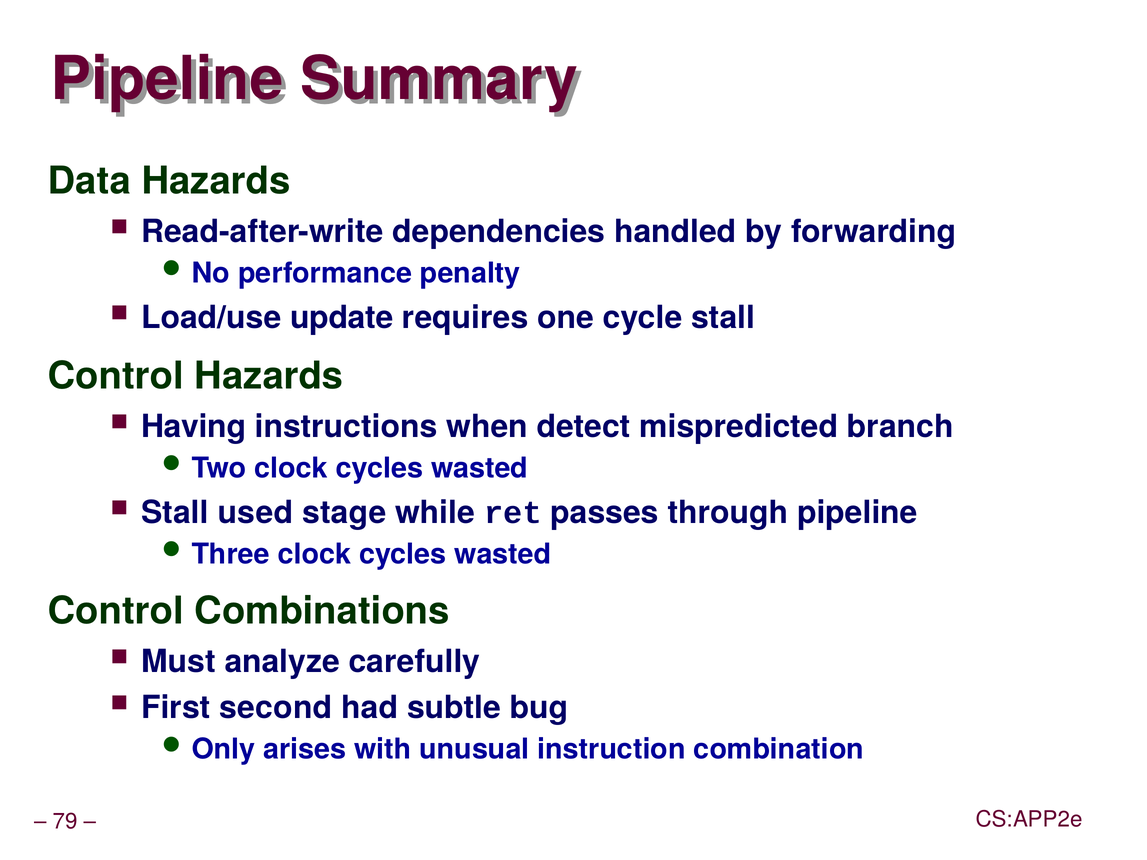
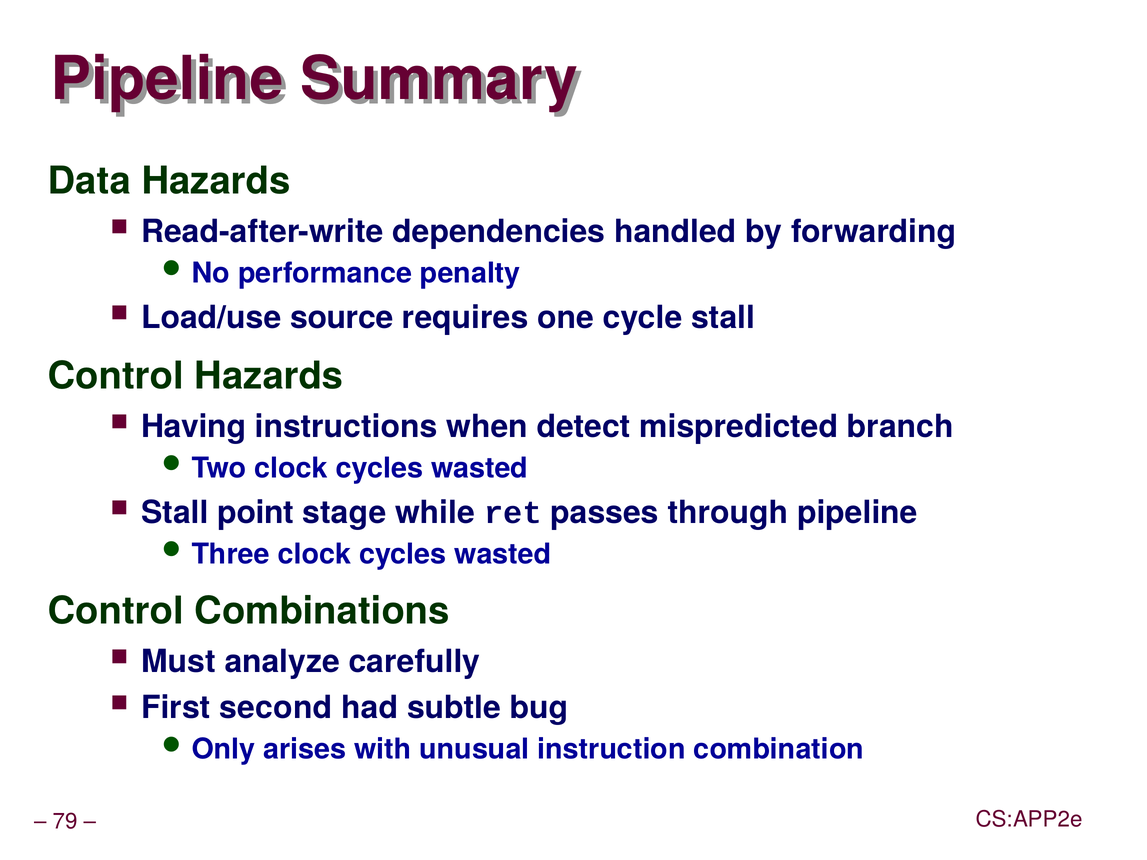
update: update -> source
used: used -> point
